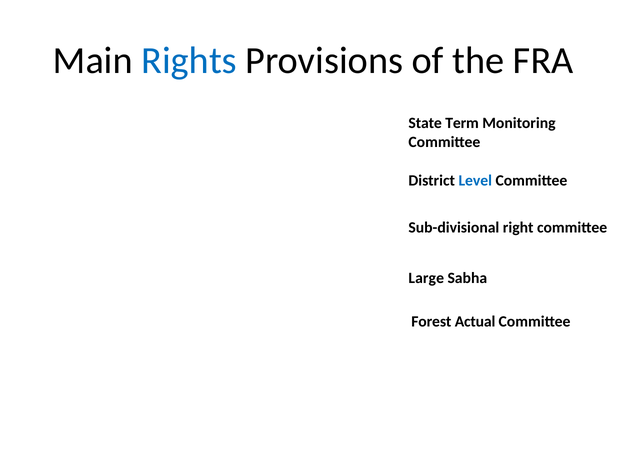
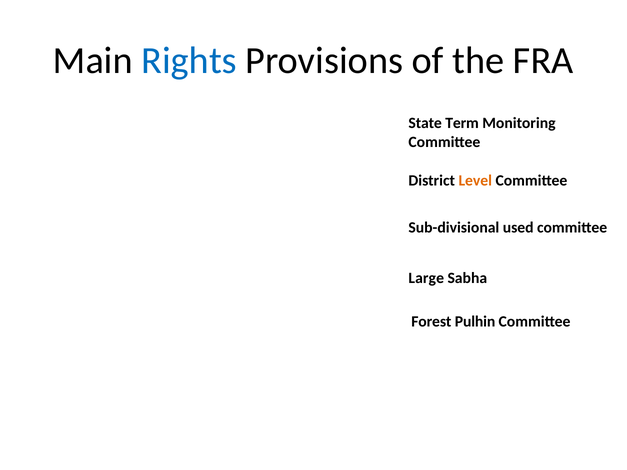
Level colour: blue -> orange
right: right -> used
Actual: Actual -> Pulhin
